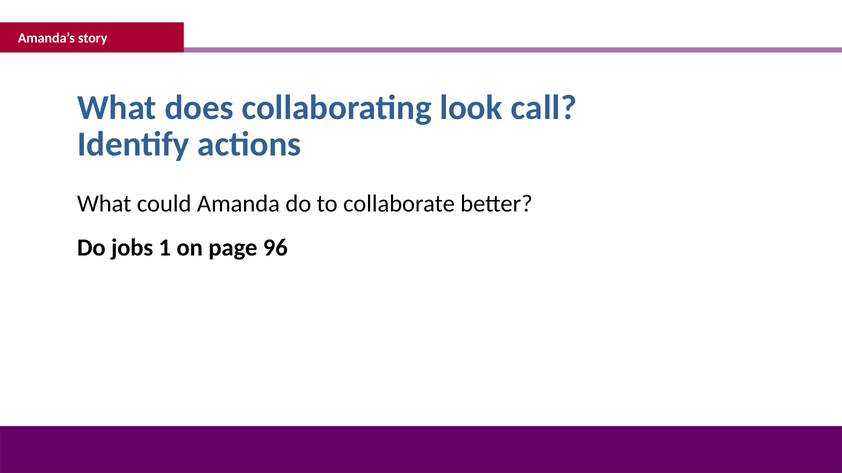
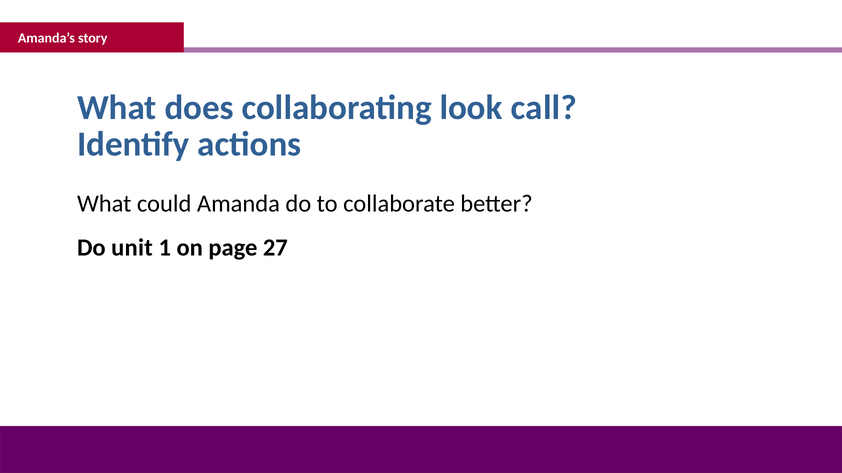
jobs: jobs -> unit
96: 96 -> 27
